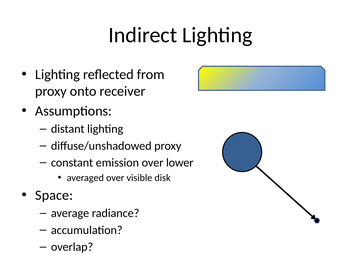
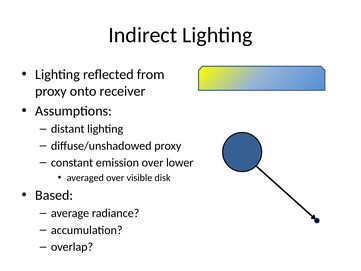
Space: Space -> Based
